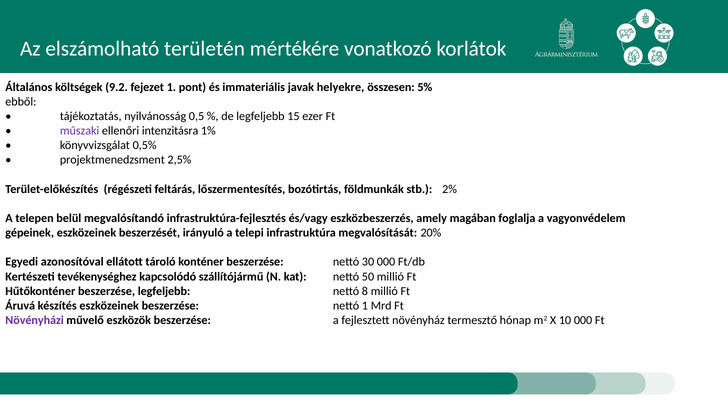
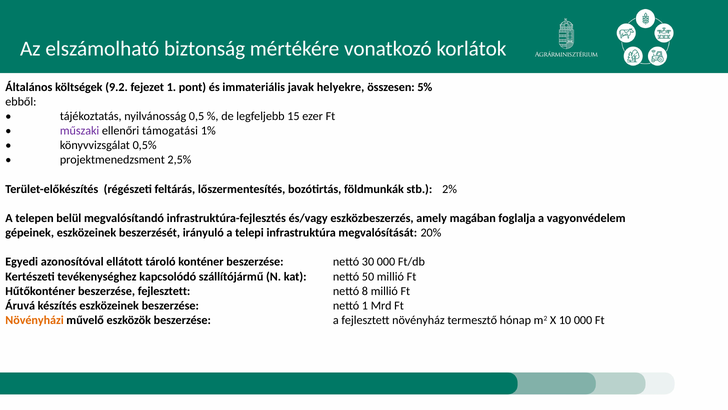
területén: területén -> biztonság
intenzitásra: intenzitásra -> támogatási
beszerzése legfeljebb: legfeljebb -> fejlesztett
Növényházi colour: purple -> orange
